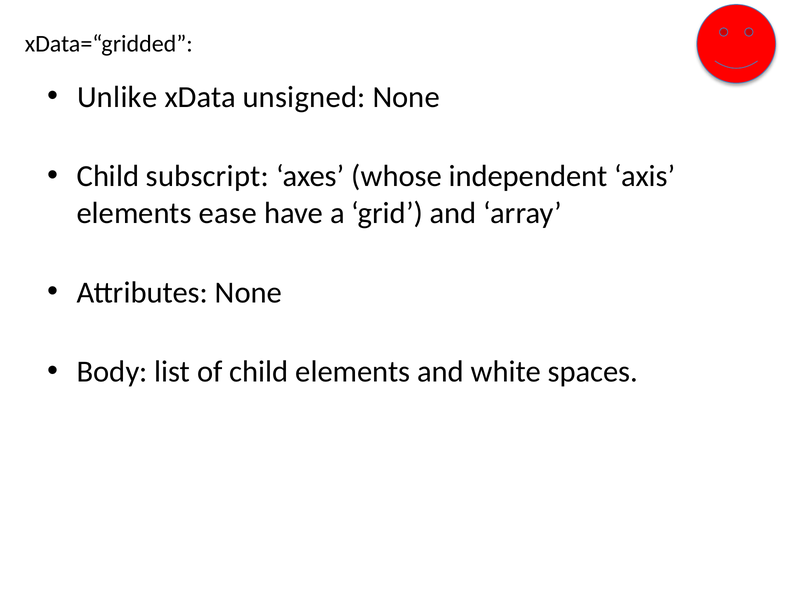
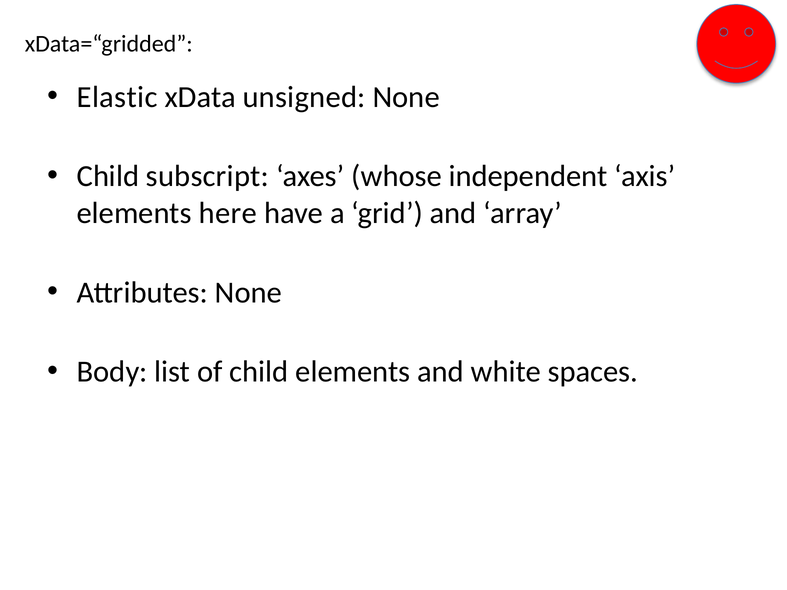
Unlike: Unlike -> Elastic
ease: ease -> here
